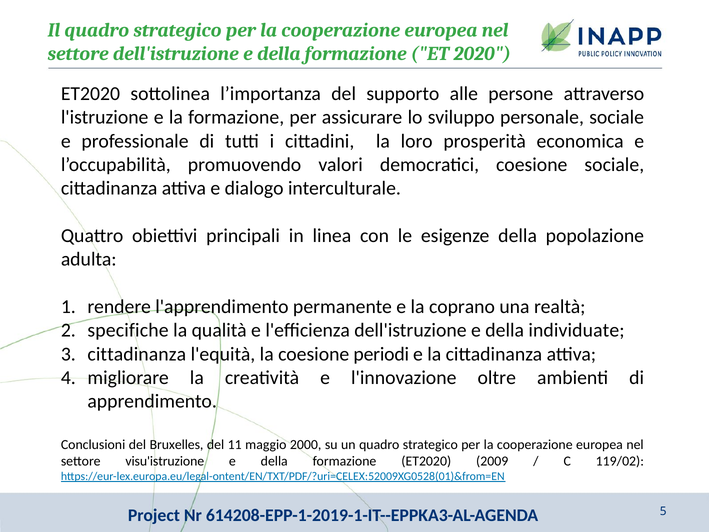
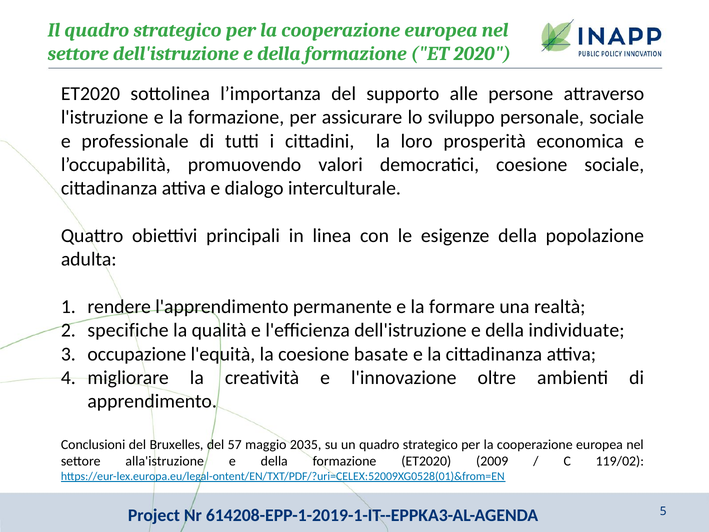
coprano: coprano -> formare
cittadinanza at (137, 354): cittadinanza -> occupazione
periodi: periodi -> basate
11: 11 -> 57
2000: 2000 -> 2035
visu'istruzione: visu'istruzione -> alla'istruzione
